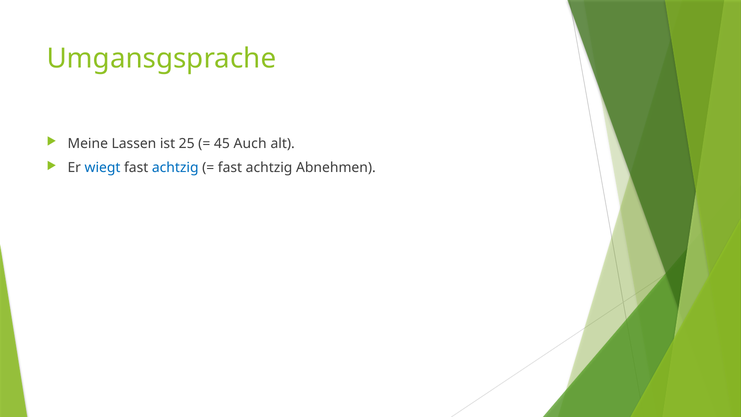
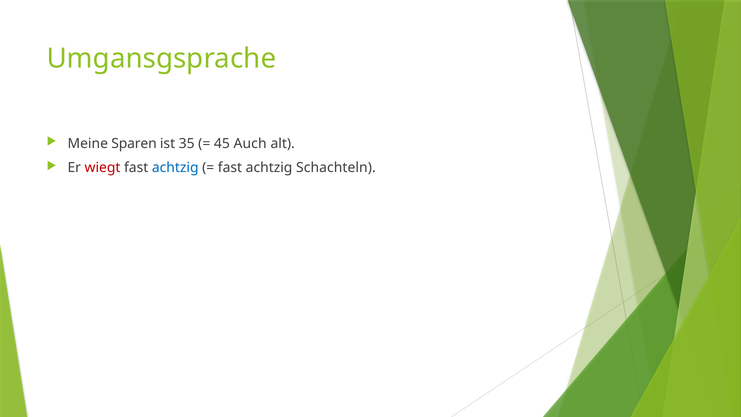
Lassen: Lassen -> Sparen
25: 25 -> 35
wiegt colour: blue -> red
Abnehmen: Abnehmen -> Schachteln
